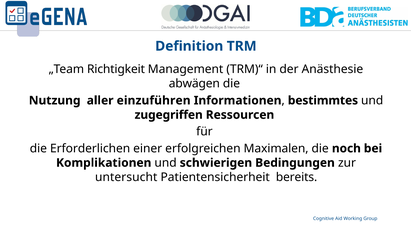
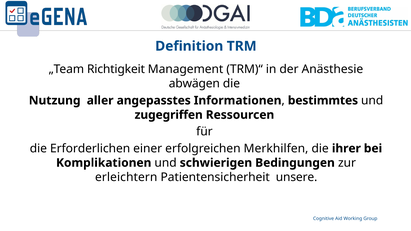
einzuführen: einzuführen -> angepasstes
Maximalen: Maximalen -> Merkhilfen
noch: noch -> ihrer
untersucht: untersucht -> erleichtern
bereits: bereits -> unsere
